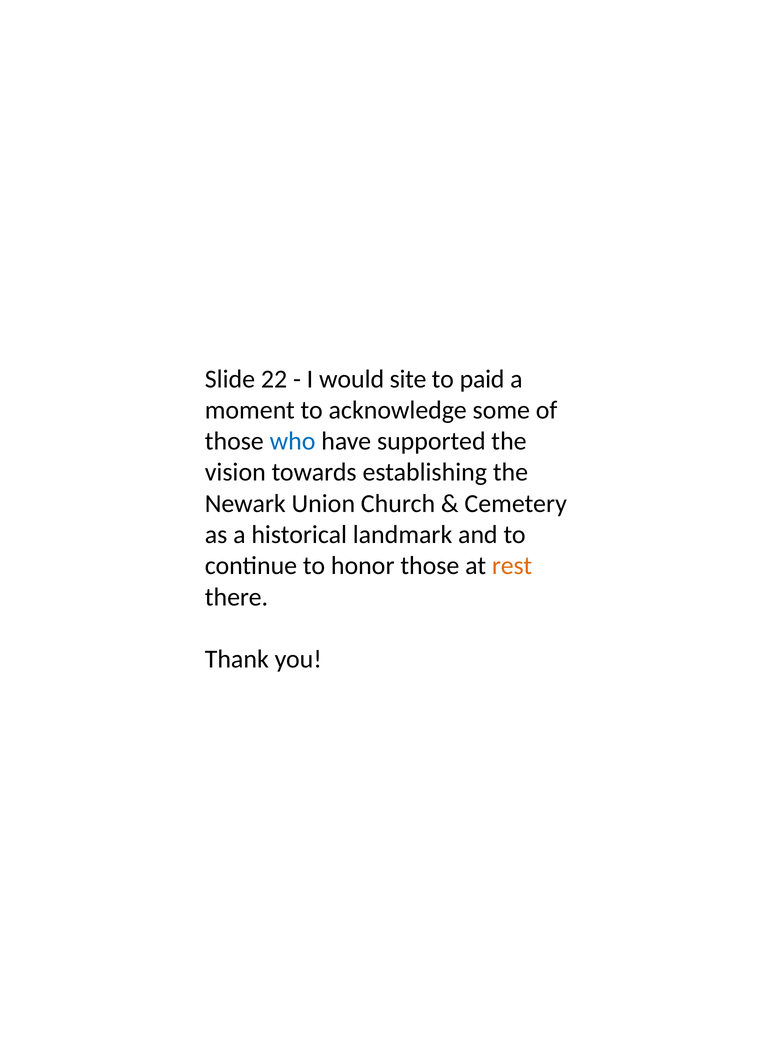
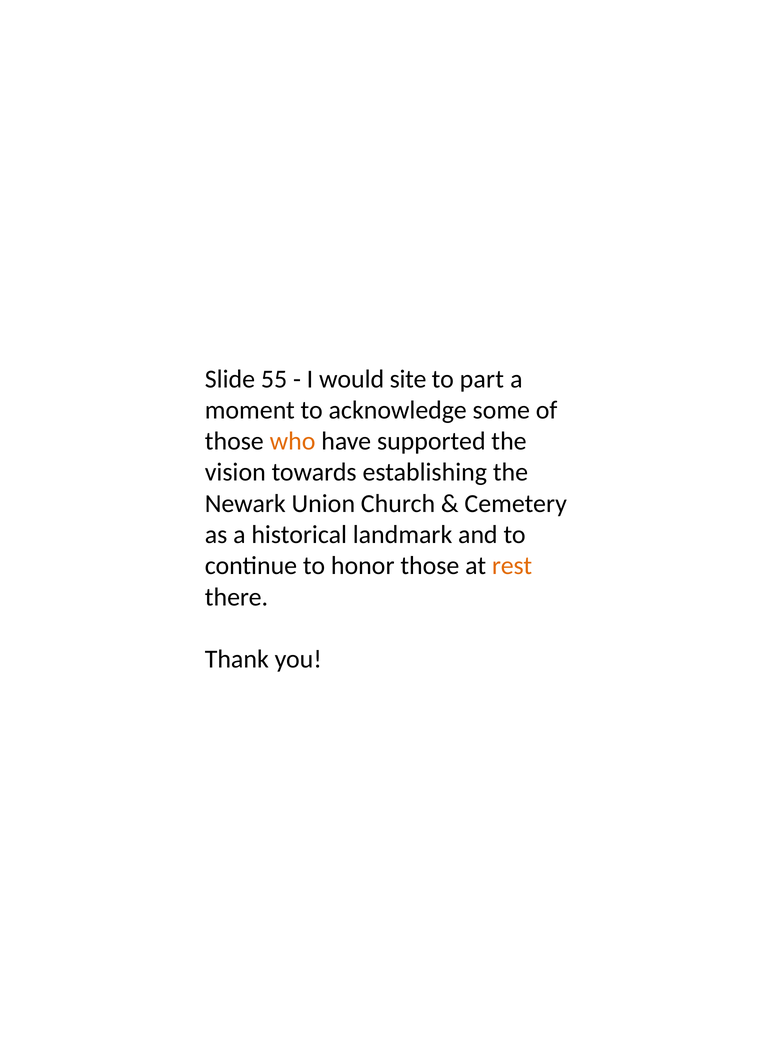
22: 22 -> 55
paid: paid -> part
who colour: blue -> orange
